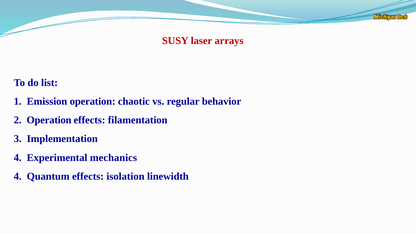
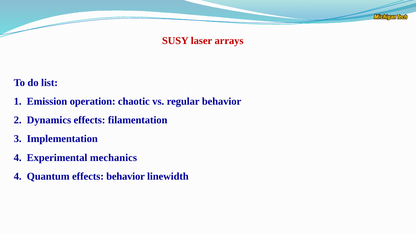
2 Operation: Operation -> Dynamics
effects isolation: isolation -> behavior
